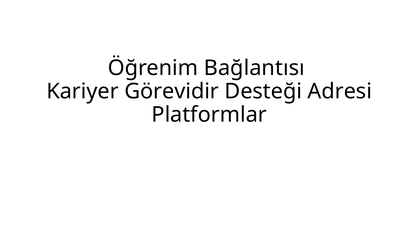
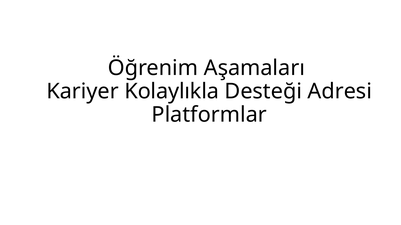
Bağlantısı: Bağlantısı -> Aşamaları
Görevidir: Görevidir -> Kolaylıkla
